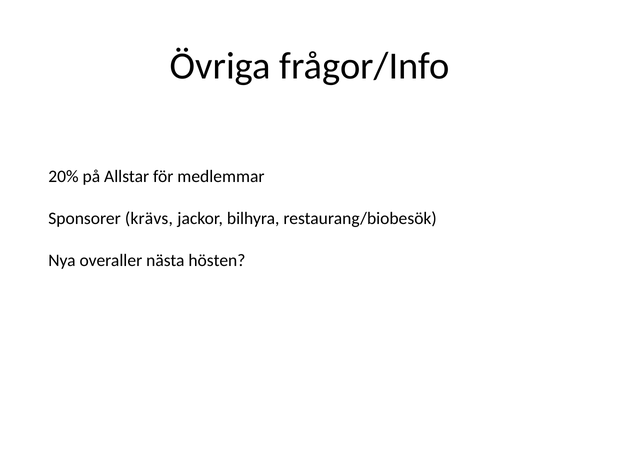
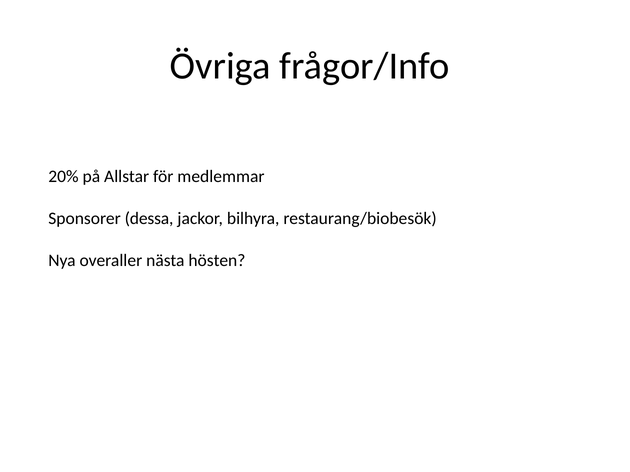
krävs: krävs -> dessa
